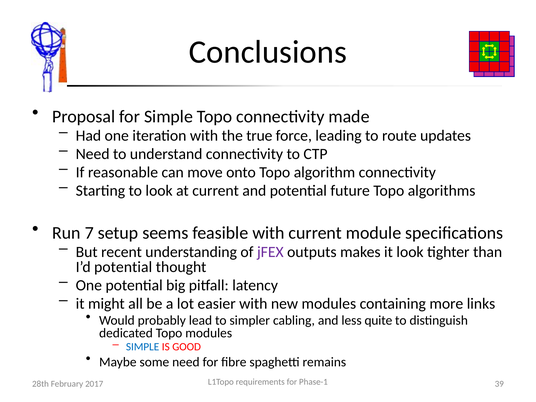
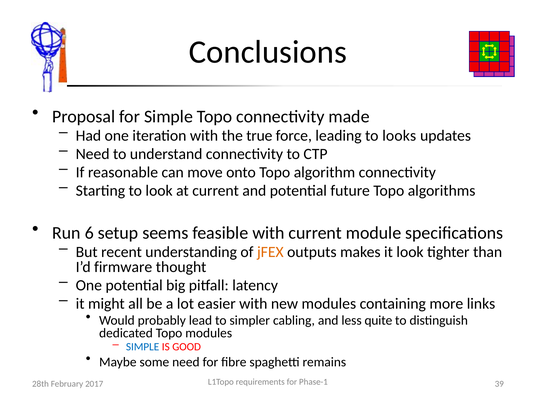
route: route -> looks
7: 7 -> 6
jFEX colour: purple -> orange
I’d potential: potential -> firmware
